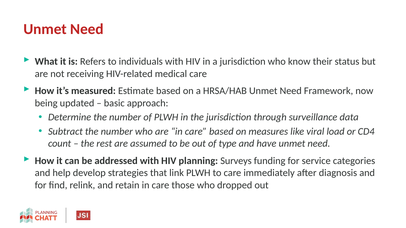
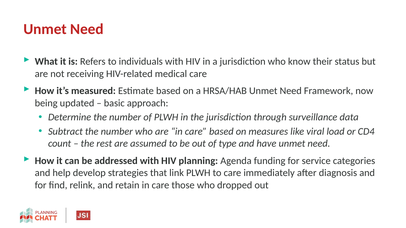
Surveys: Surveys -> Agenda
